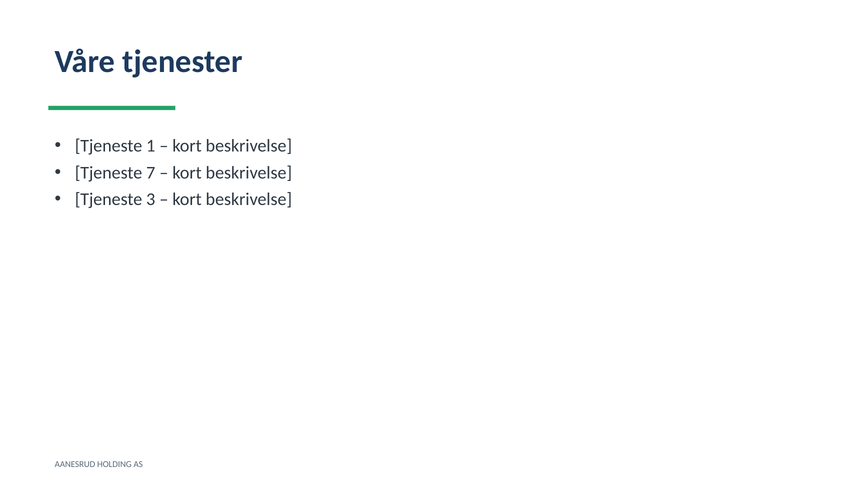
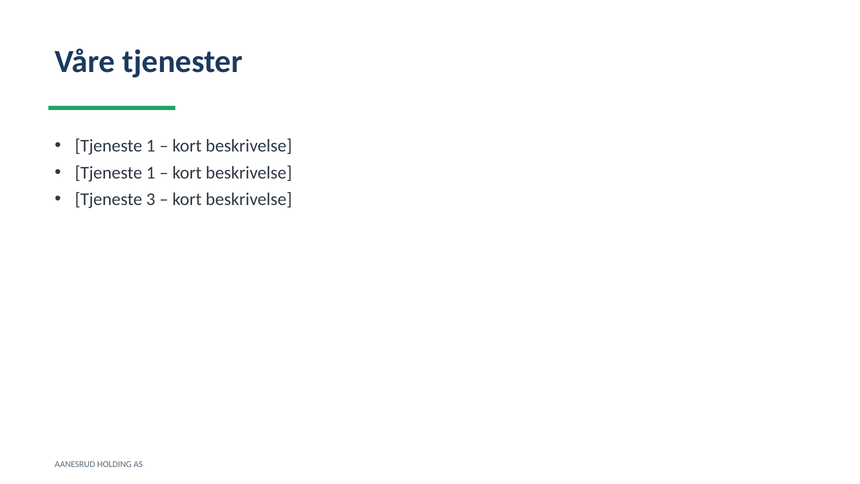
7 at (151, 173): 7 -> 1
